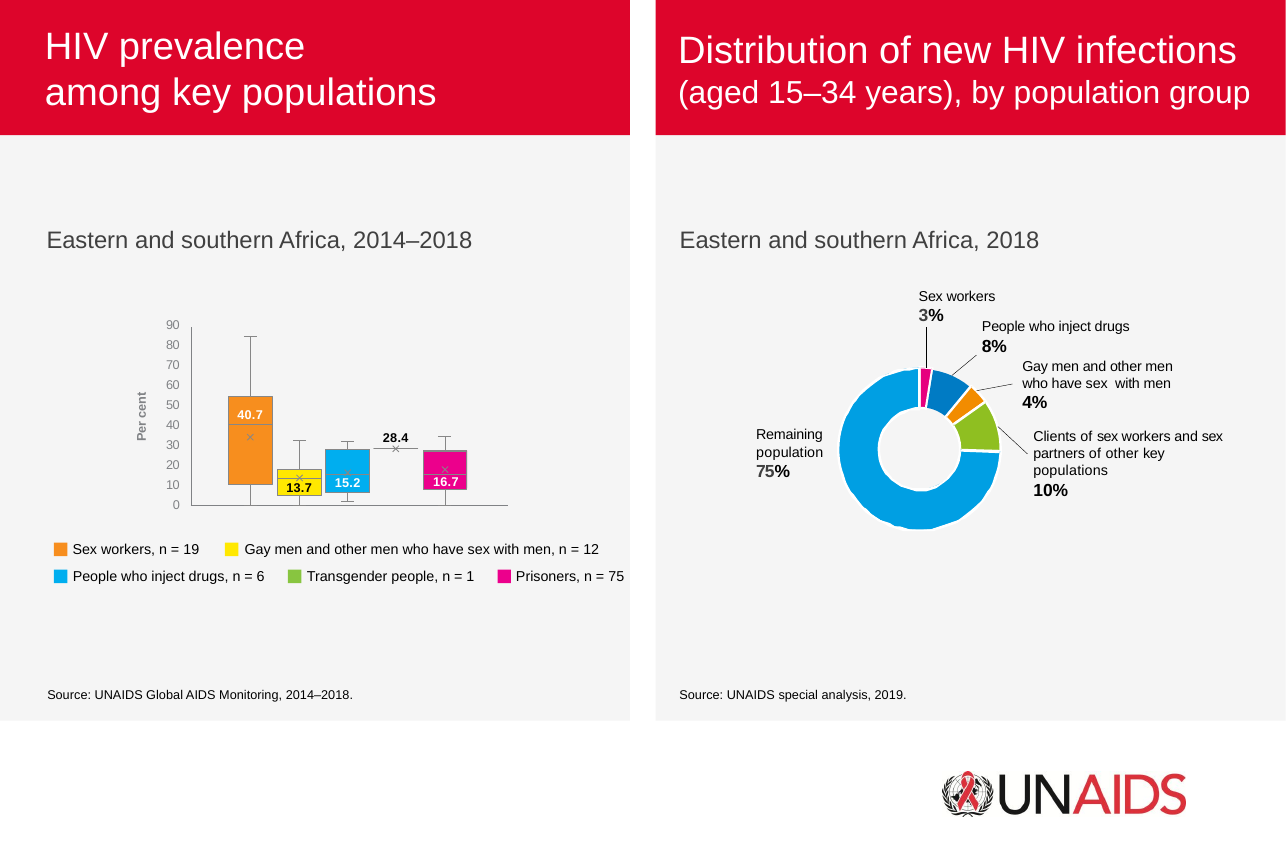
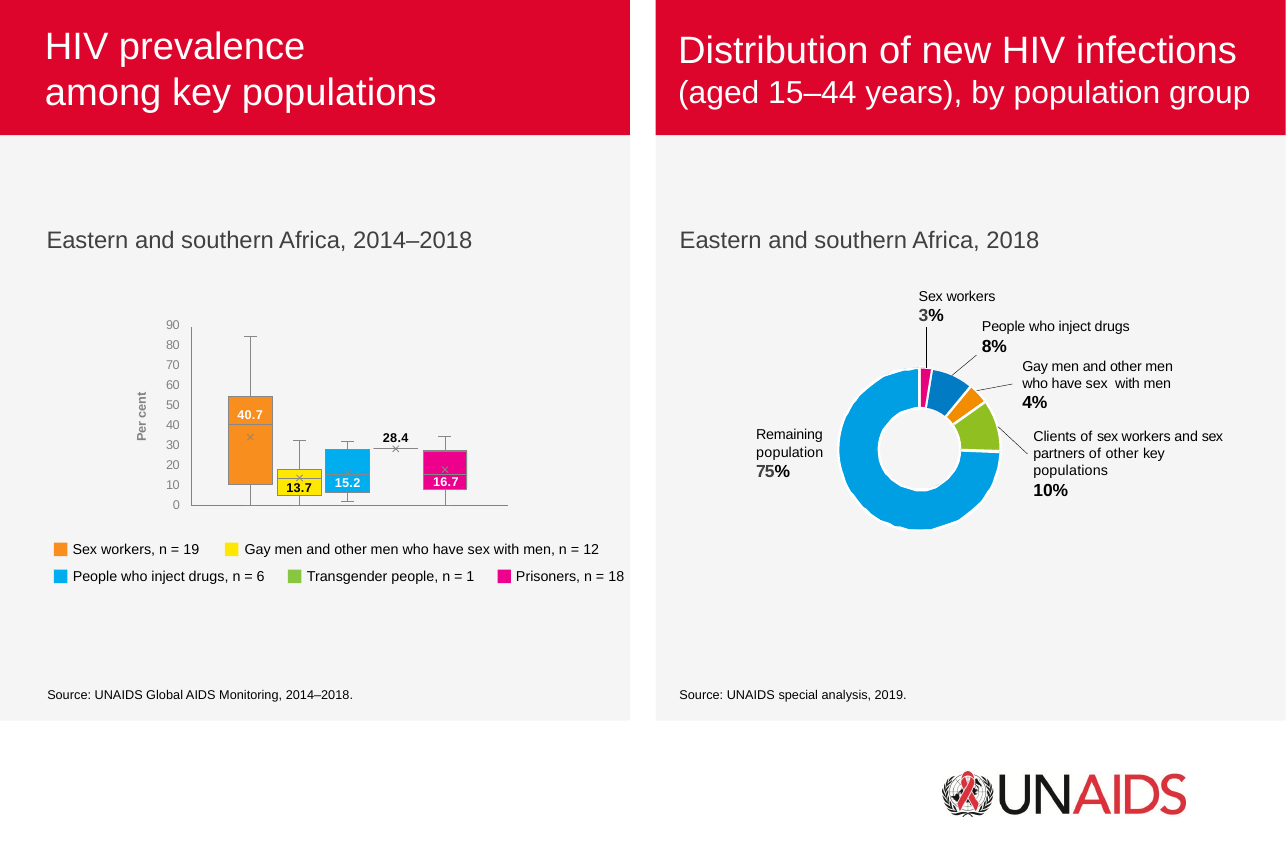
15–34: 15–34 -> 15–44
75: 75 -> 18
